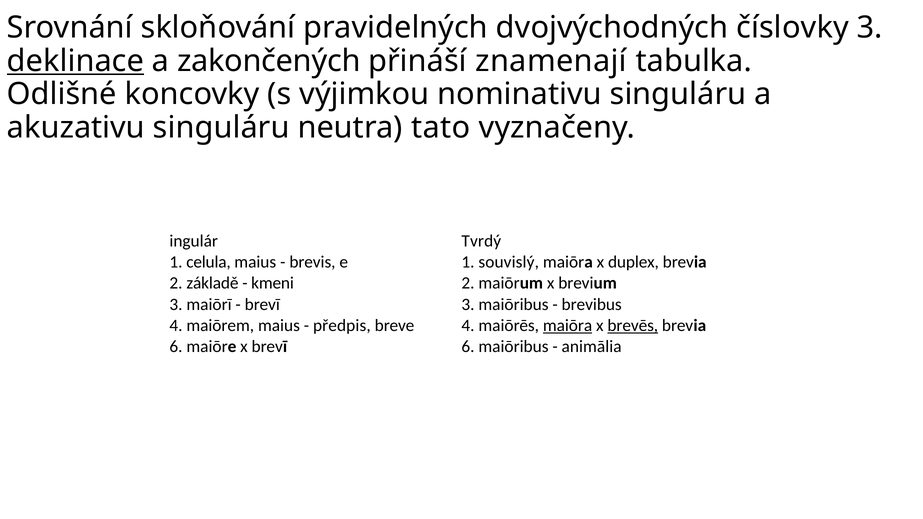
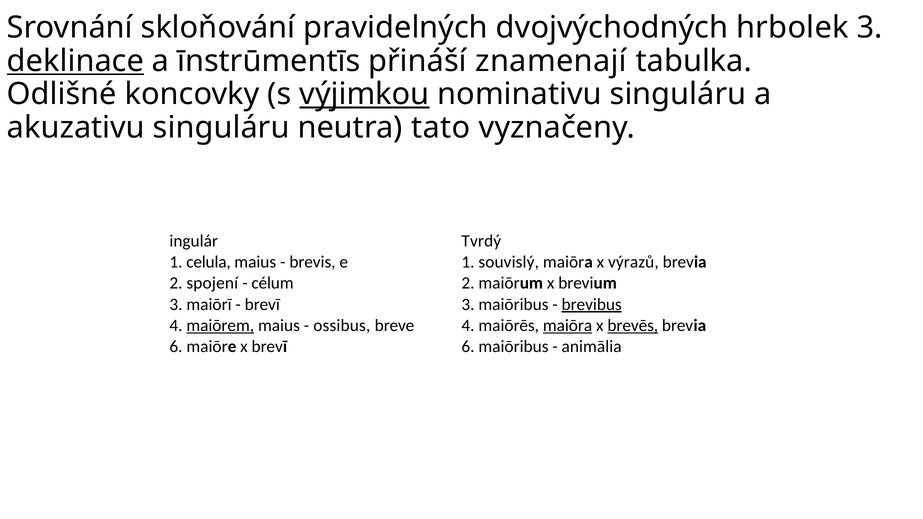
číslovky: číslovky -> hrbolek
zakončených: zakončených -> īnstrūmentīs
výjimkou underline: none -> present
duplex: duplex -> výrazů
základě: základě -> spojení
kmeni: kmeni -> célum
brevibus underline: none -> present
maiōrem underline: none -> present
předpis: předpis -> ossibus
